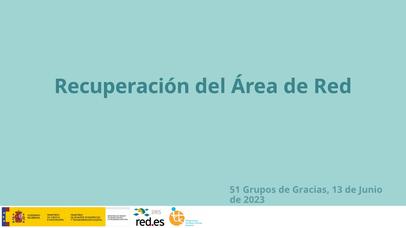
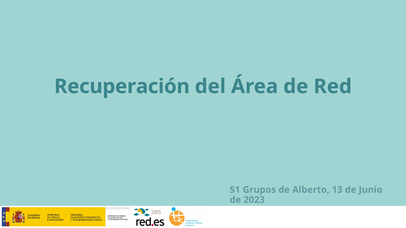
Gracias: Gracias -> Alberto
